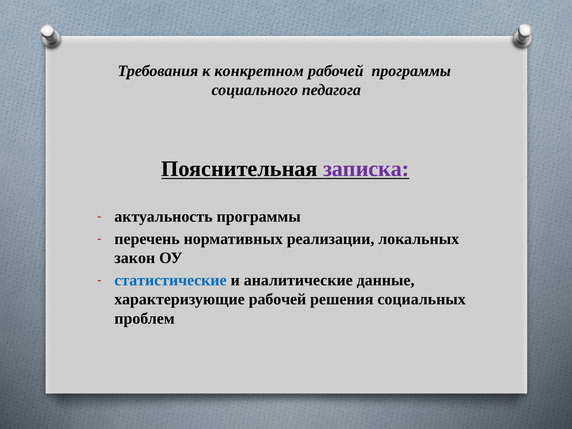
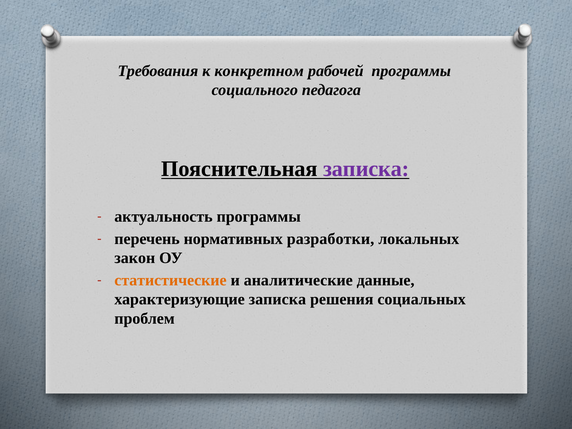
реализации: реализации -> разработки
статистические colour: blue -> orange
характеризующие рабочей: рабочей -> записка
